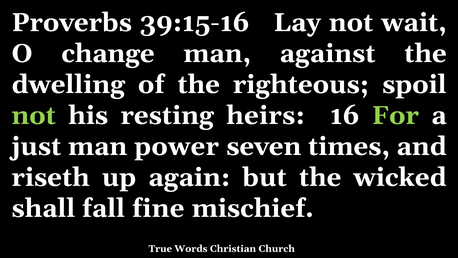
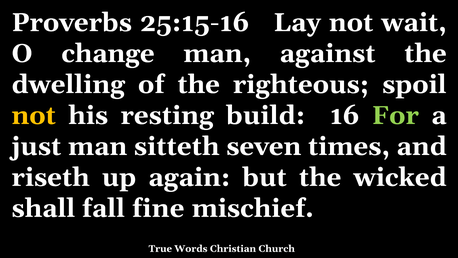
39:15-16: 39:15-16 -> 25:15-16
not at (34, 115) colour: light green -> yellow
heirs: heirs -> build
power: power -> sitteth
